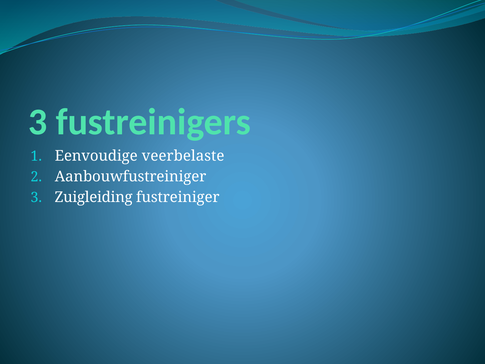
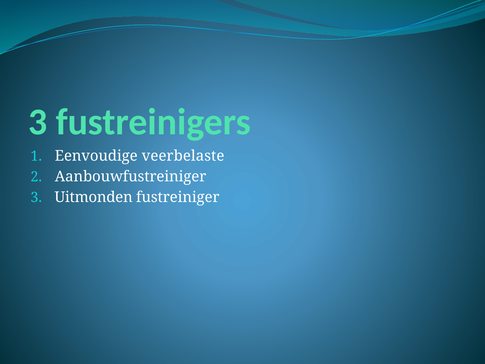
Zuigleiding: Zuigleiding -> Uitmonden
